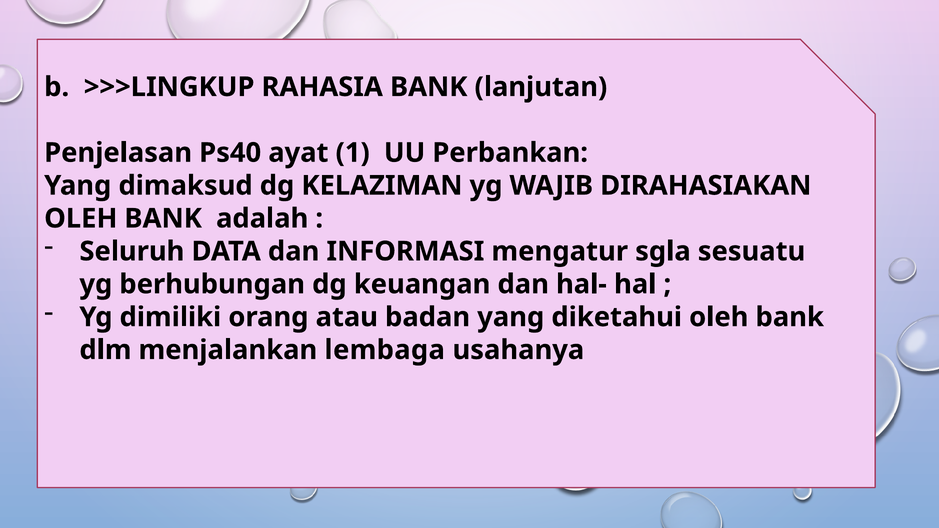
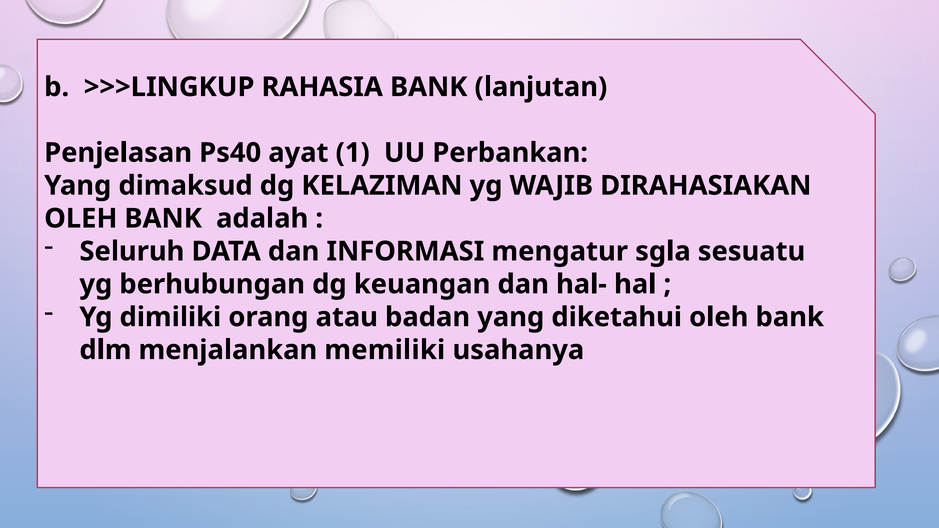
lembaga: lembaga -> memiliki
